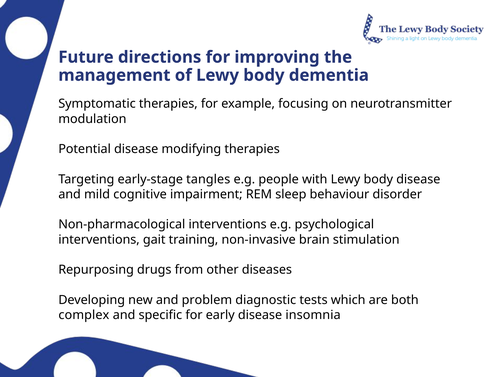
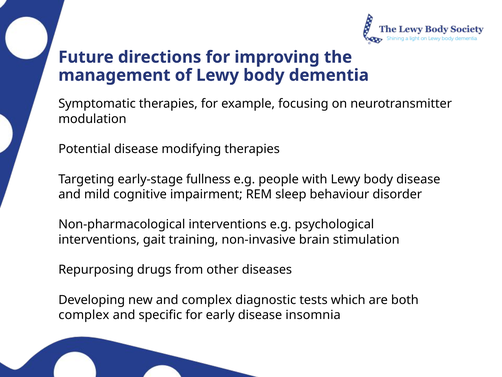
tangles: tangles -> fullness
and problem: problem -> complex
